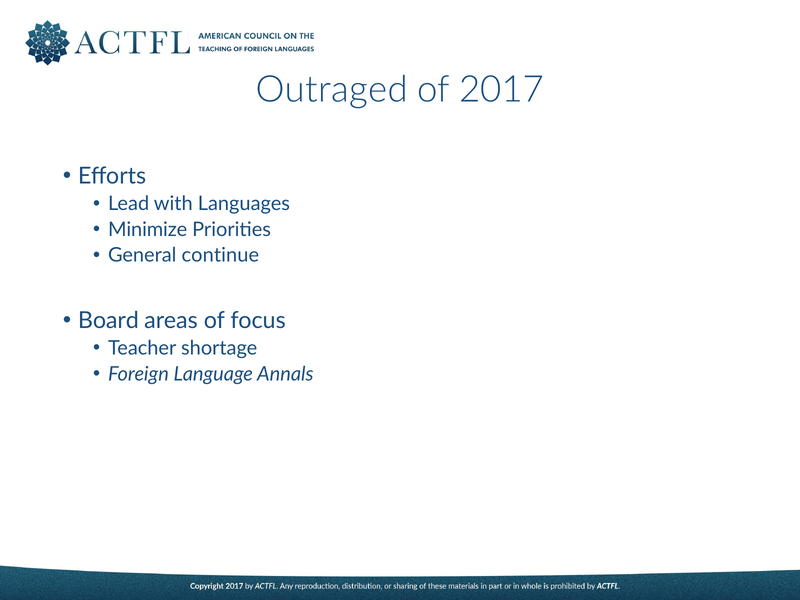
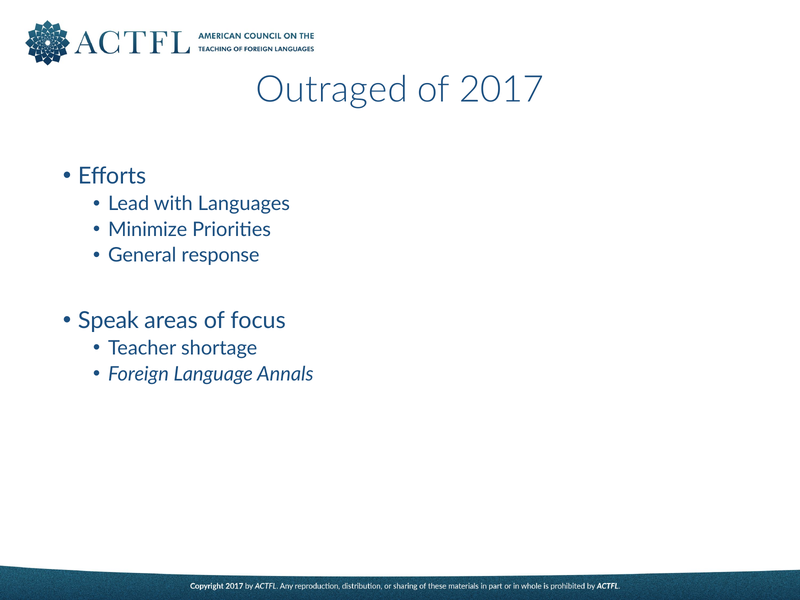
continue: continue -> response
Board: Board -> Speak
